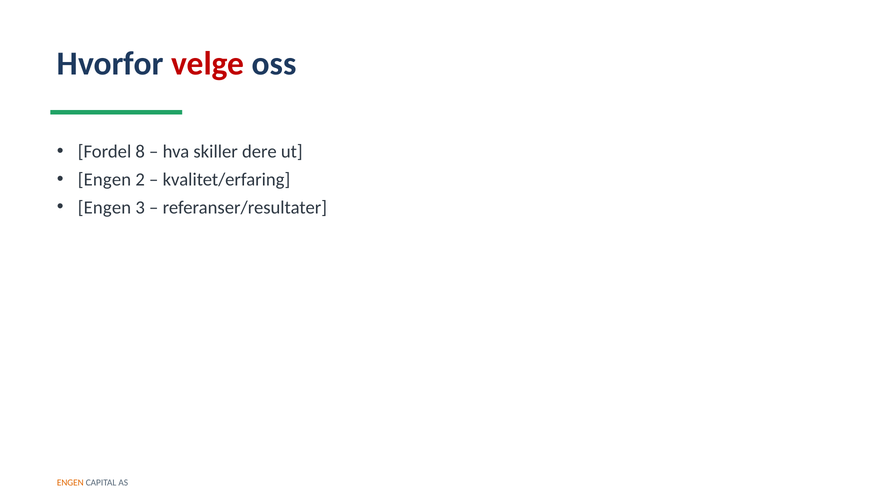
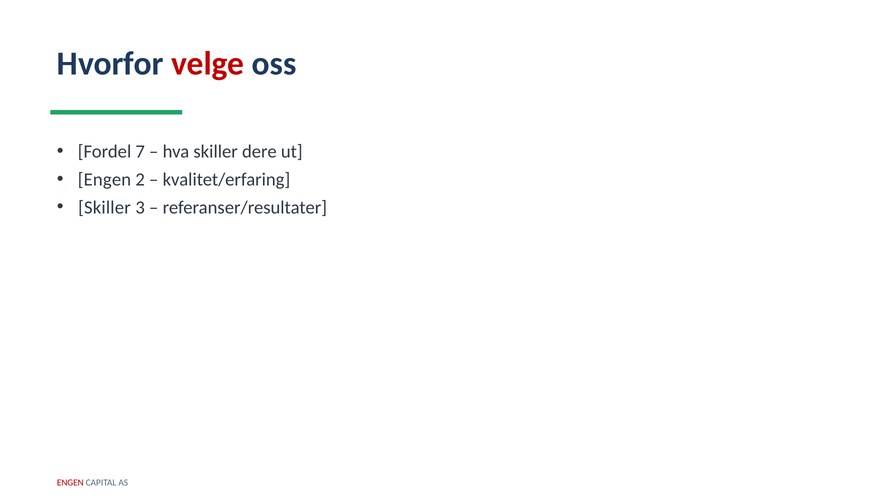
8: 8 -> 7
Engen at (104, 207): Engen -> Skiller
ENGEN at (70, 483) colour: orange -> red
